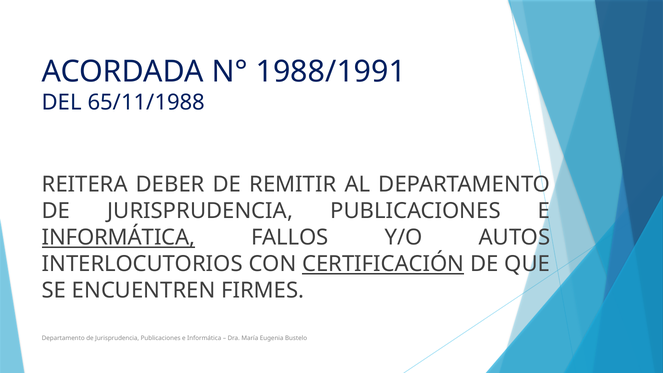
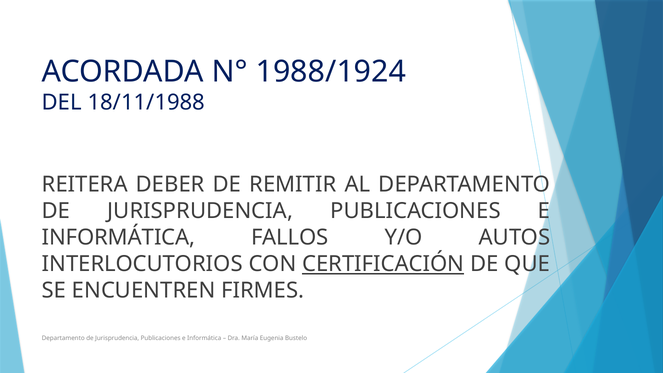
1988/1991: 1988/1991 -> 1988/1924
65/11/1988: 65/11/1988 -> 18/11/1988
INFORMÁTICA at (118, 238) underline: present -> none
